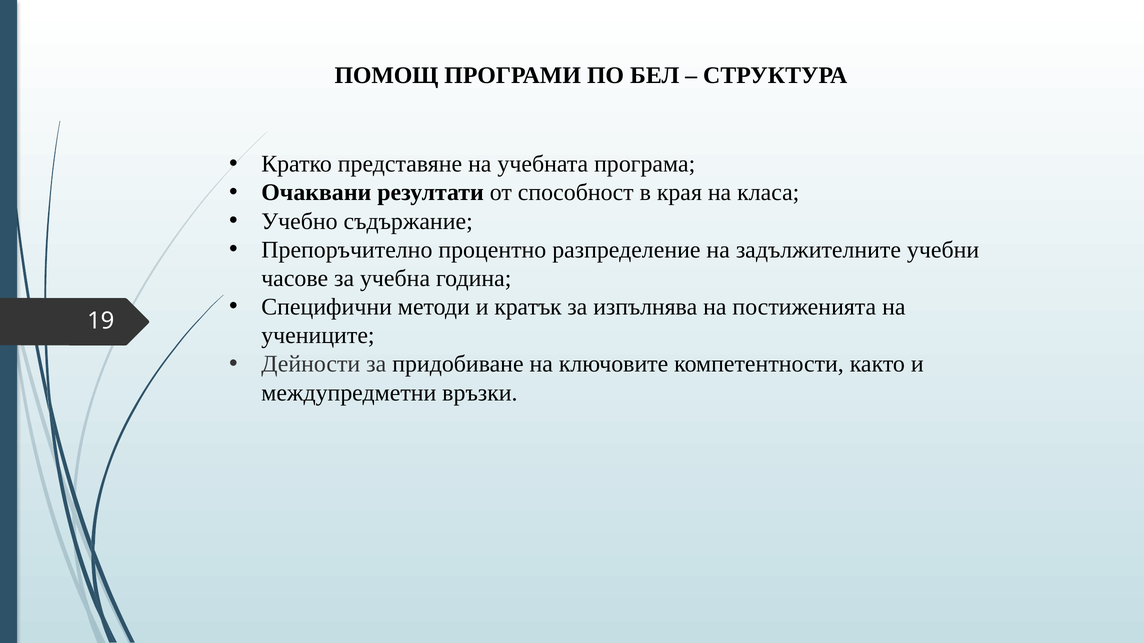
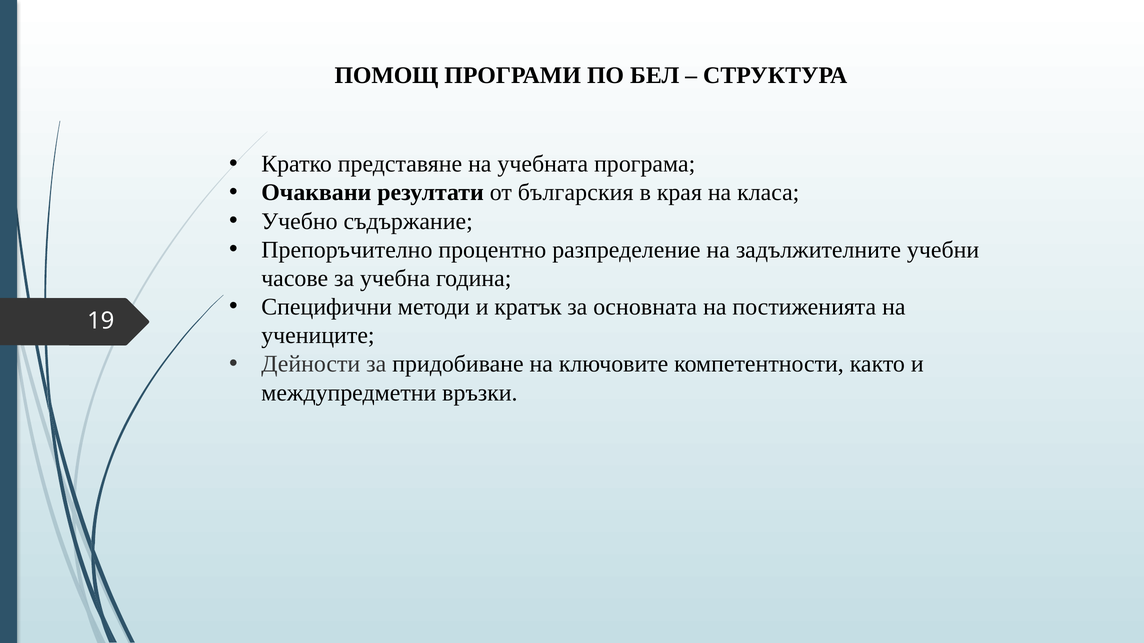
способност: способност -> българския
изпълнява: изпълнява -> основната
